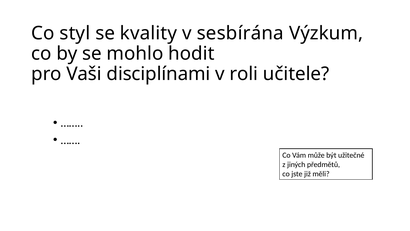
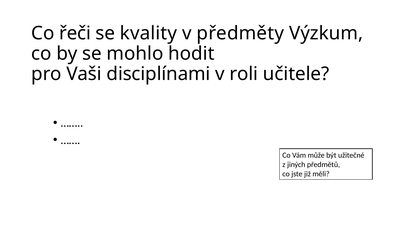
styl: styl -> řeči
sesbírána: sesbírána -> předměty
